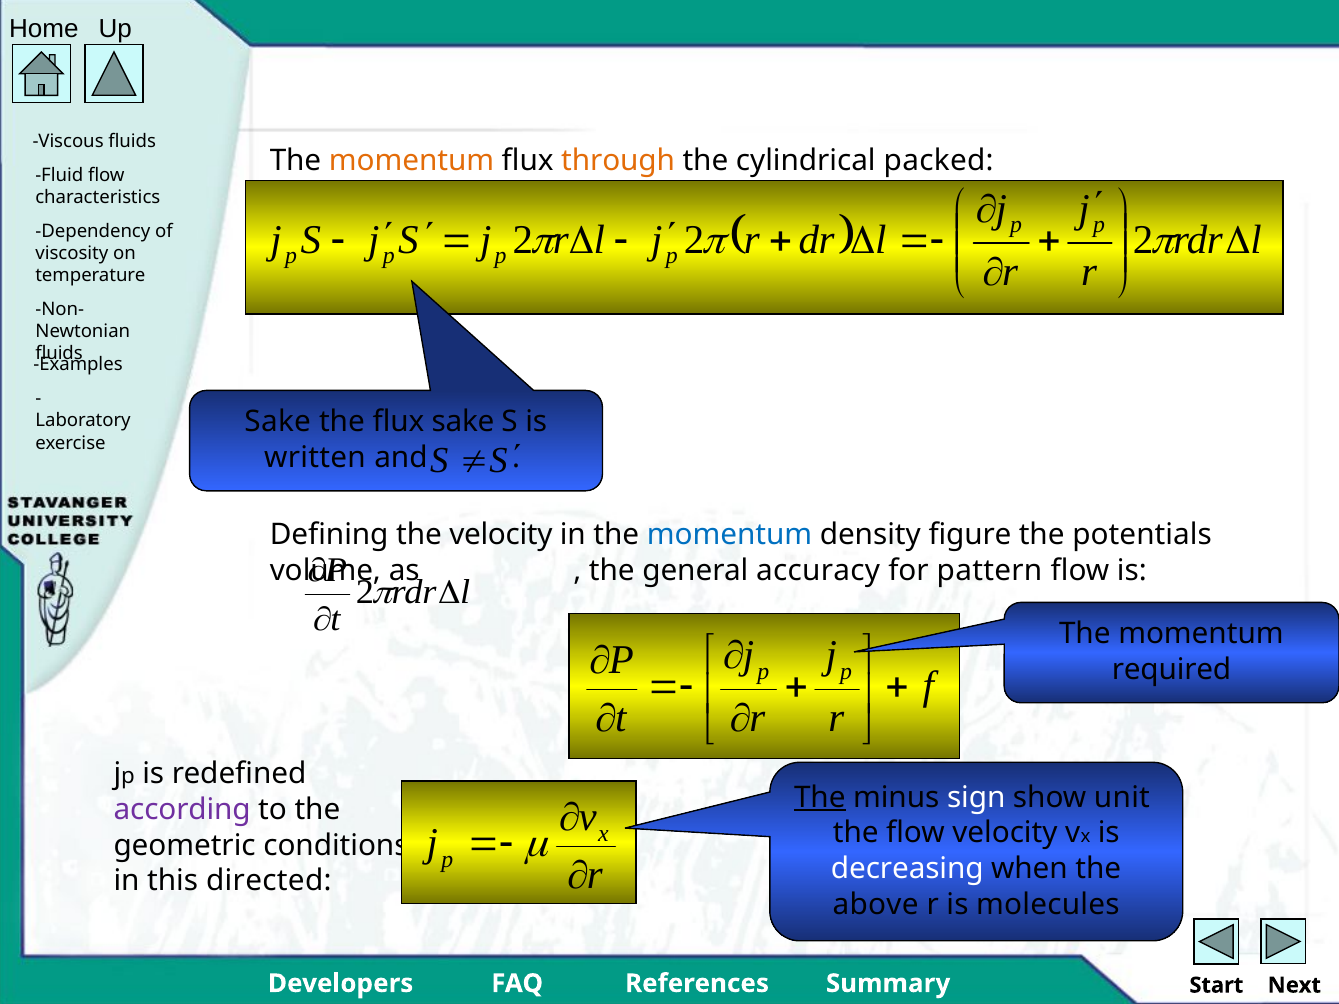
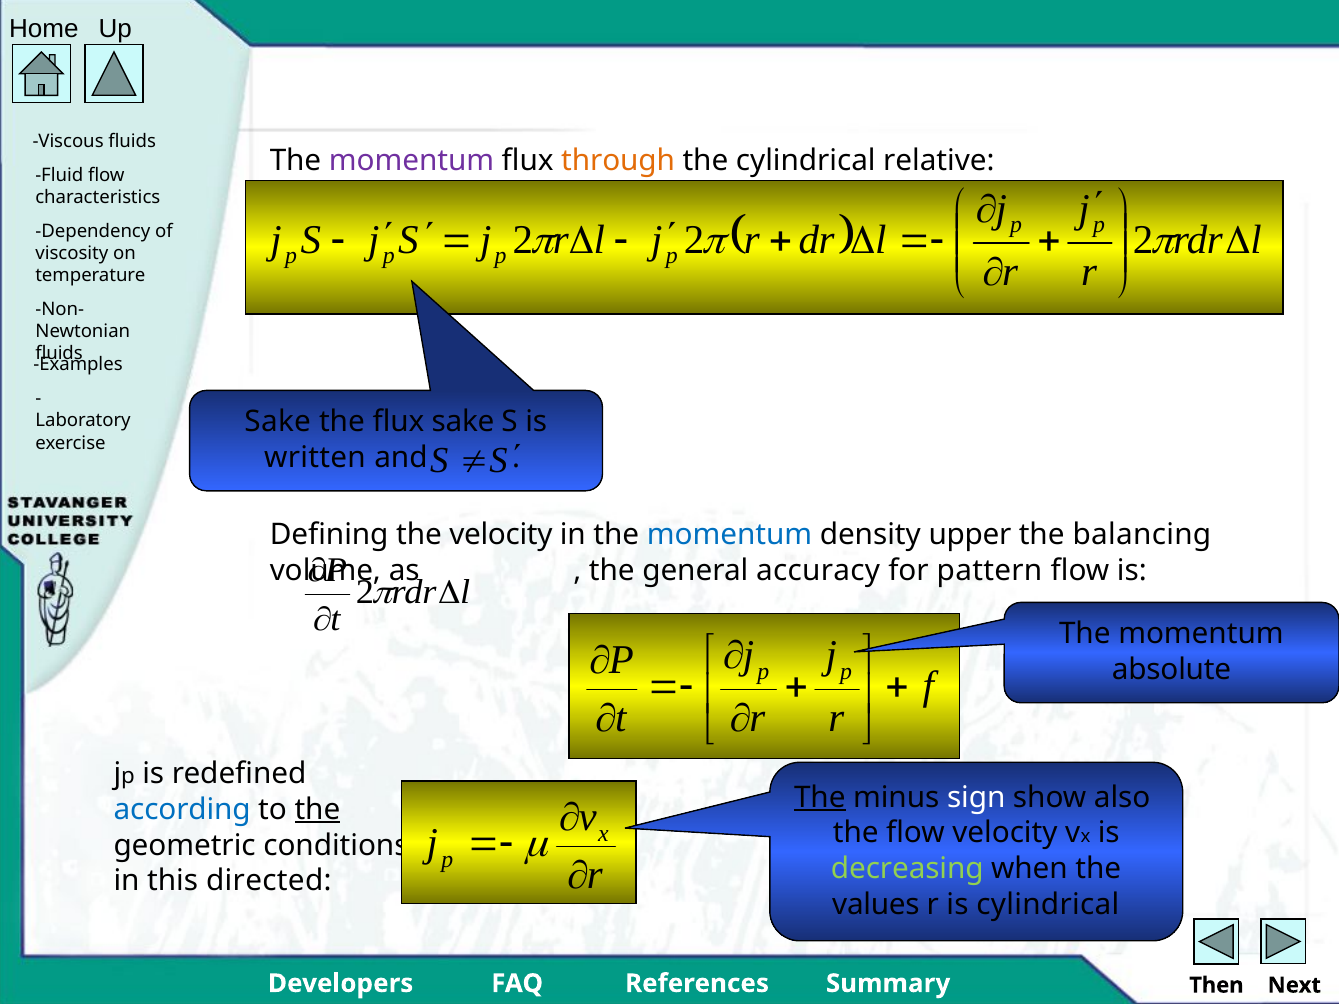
momentum at (411, 160) colour: orange -> purple
packed: packed -> relative
figure: figure -> upper
potentials: potentials -> balancing
required: required -> absolute
unit: unit -> also
according colour: purple -> blue
the at (317, 810) underline: none -> present
decreasing colour: white -> light green
above: above -> values
is molecules: molecules -> cylindrical
Start: Start -> Then
